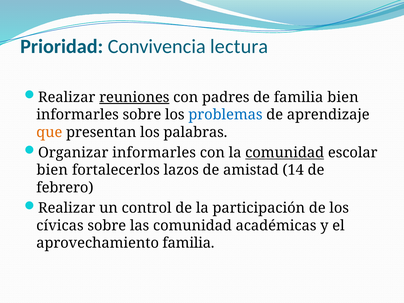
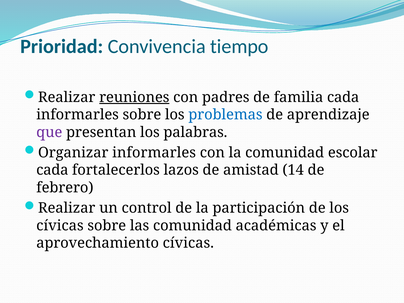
lectura: lectura -> tiempo
familia bien: bien -> cada
que colour: orange -> purple
comunidad at (285, 153) underline: present -> none
bien at (52, 170): bien -> cada
aprovechamiento familia: familia -> cívicas
